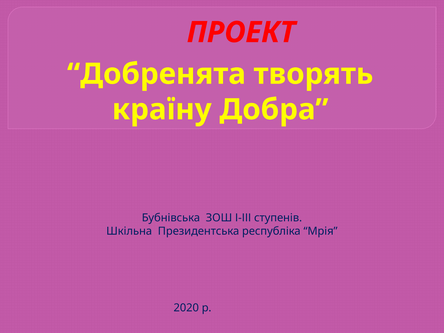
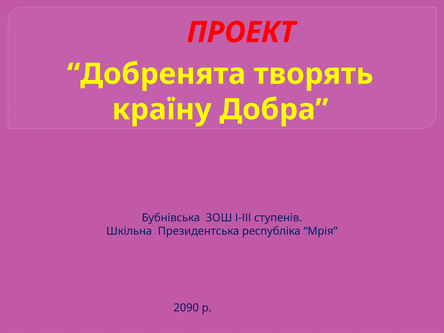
2020: 2020 -> 2090
